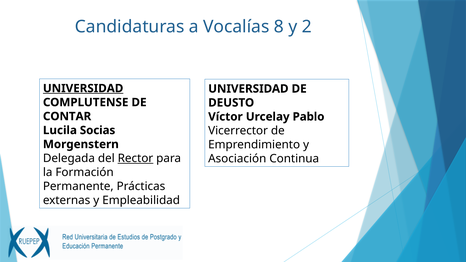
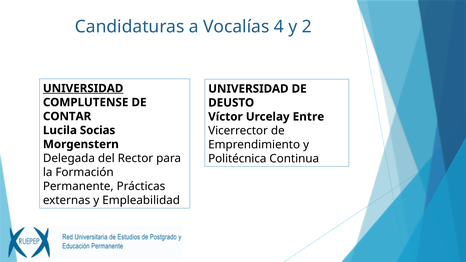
8: 8 -> 4
Pablo: Pablo -> Entre
Rector underline: present -> none
Asociación: Asociación -> Politécnica
